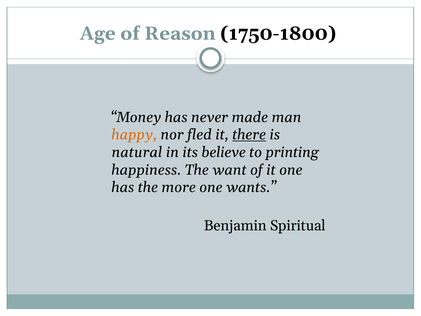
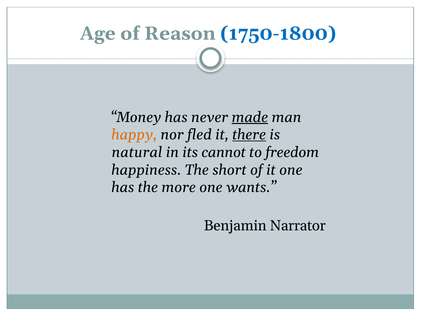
1750-1800 colour: black -> blue
made underline: none -> present
believe: believe -> cannot
printing: printing -> freedom
want: want -> short
Spiritual: Spiritual -> Narrator
